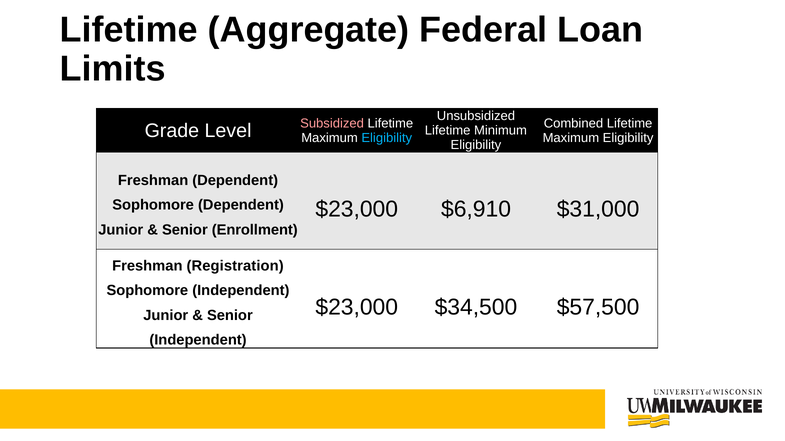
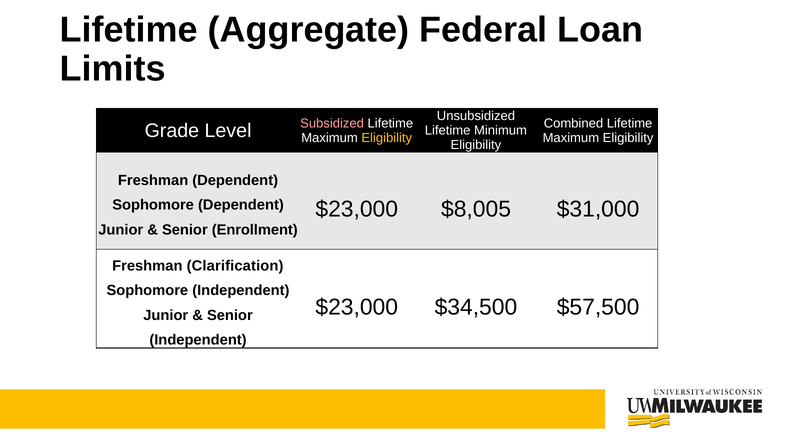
Eligibility at (387, 138) colour: light blue -> yellow
$6,910: $6,910 -> $8,005
Registration: Registration -> Clarification
